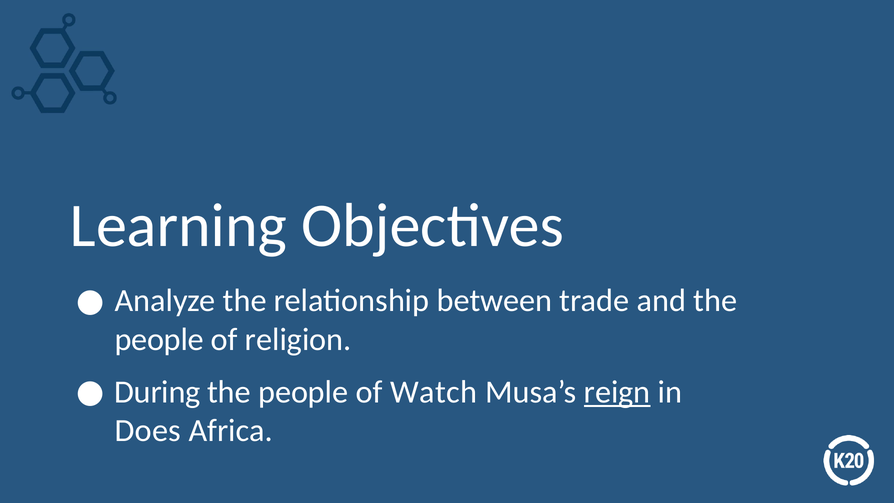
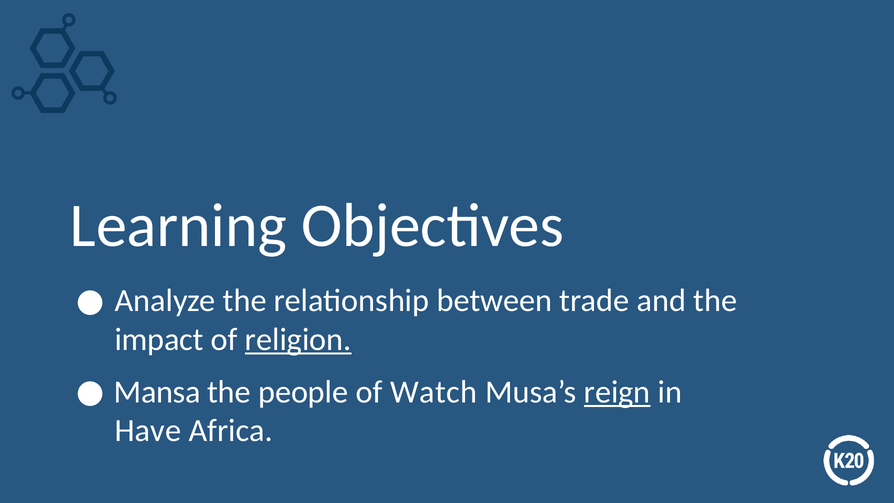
people at (159, 339): people -> impact
religion underline: none -> present
During: During -> Mansa
Does: Does -> Have
